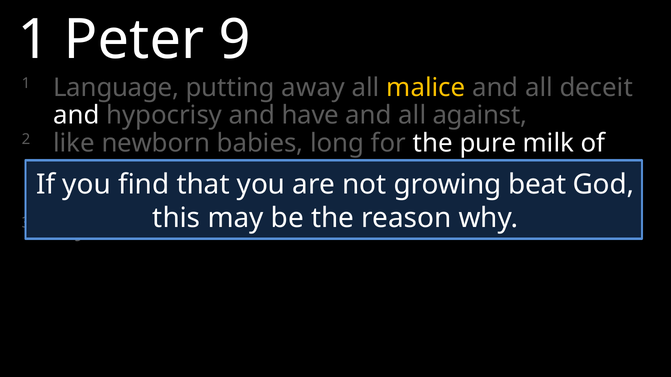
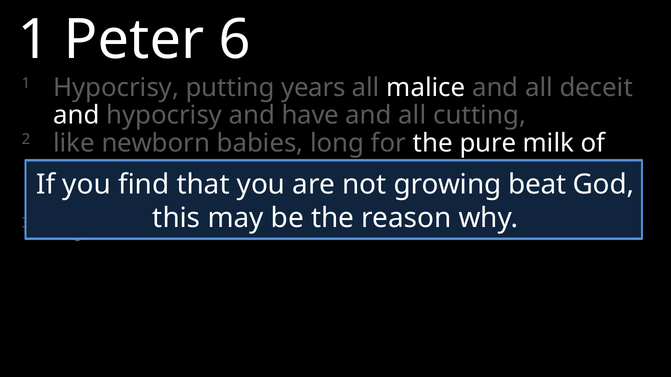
9: 9 -> 6
1 Language: Language -> Hypocrisy
away: away -> years
malice colour: yellow -> white
against: against -> cutting
